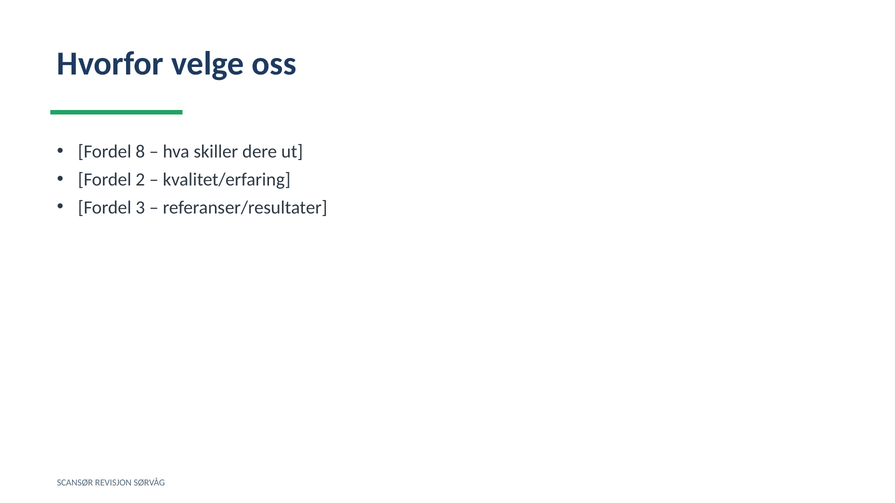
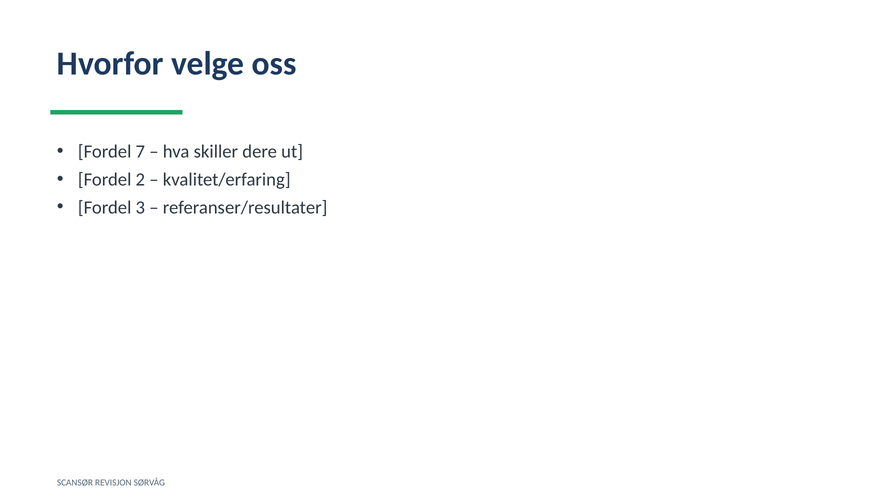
8: 8 -> 7
